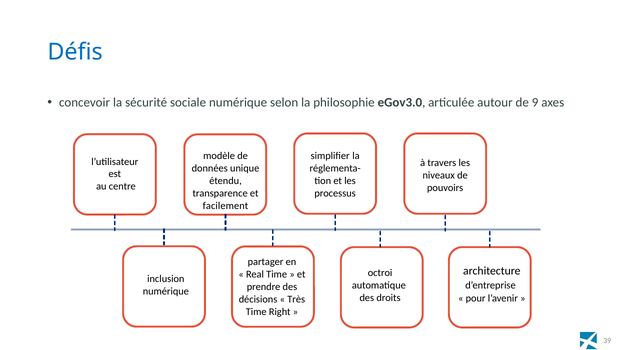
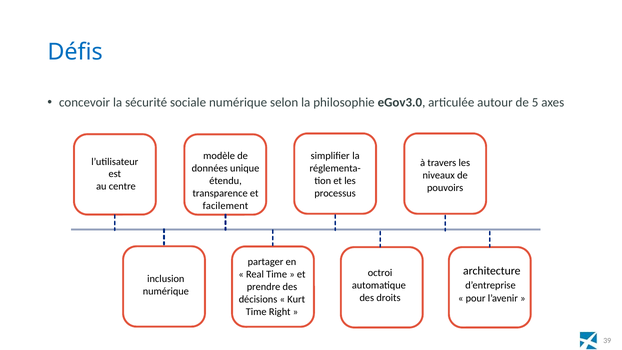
9: 9 -> 5
Très: Très -> Kurt
